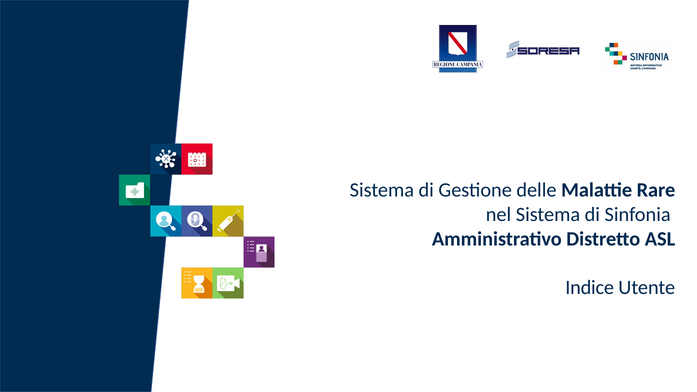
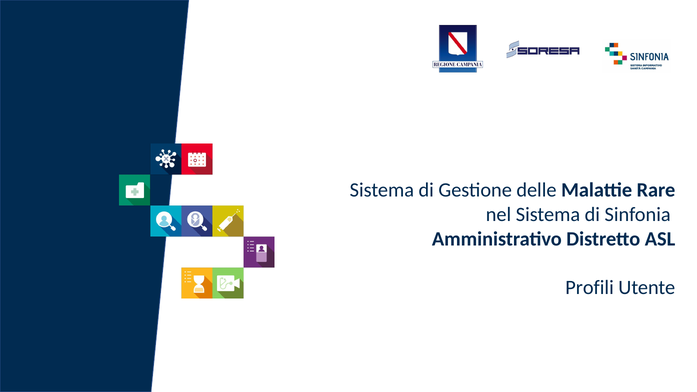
Indice: Indice -> Profili
